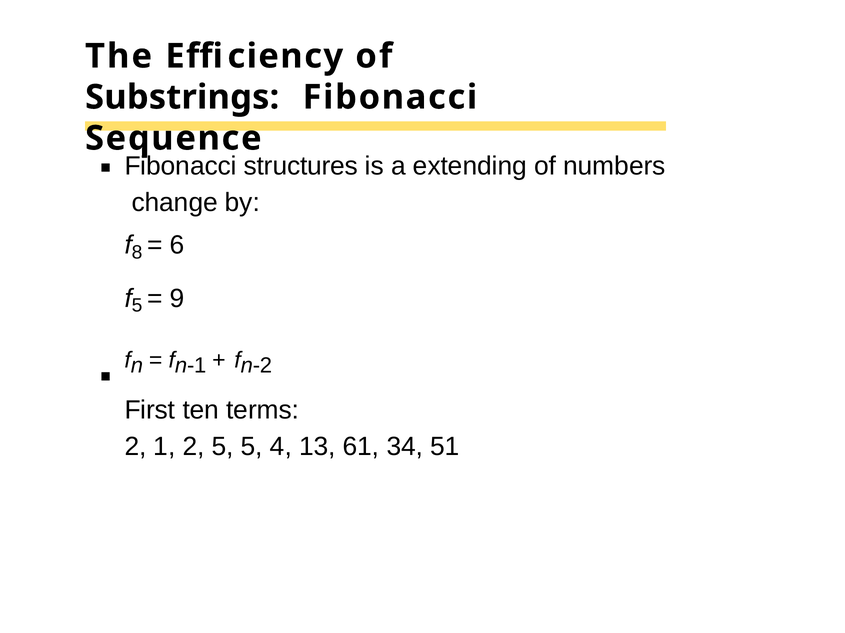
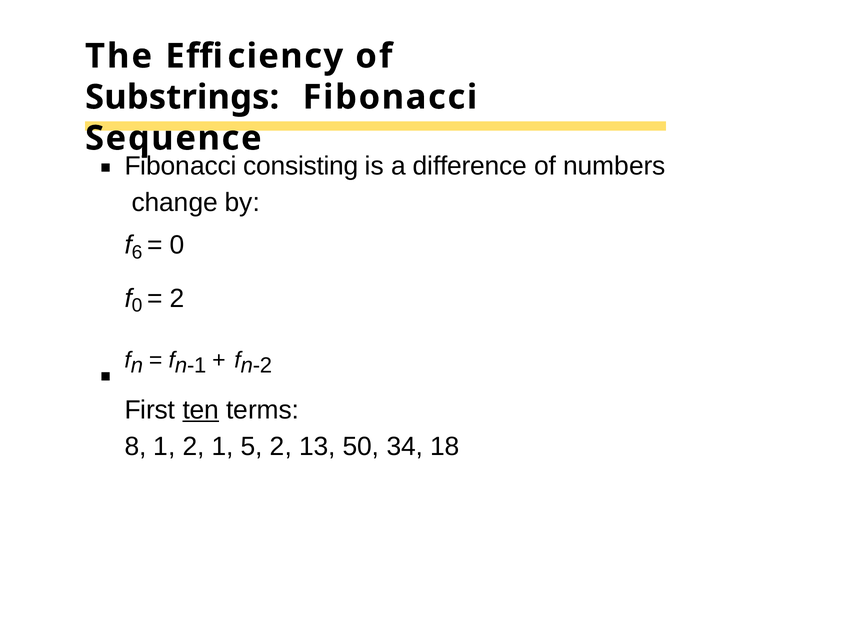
structures: structures -> consisting
extending: extending -> difference
8: 8 -> 6
6 at (177, 246): 6 -> 0
5 at (137, 306): 5 -> 0
9 at (177, 299): 9 -> 2
ten underline: none -> present
2 at (135, 447): 2 -> 8
2 5: 5 -> 1
5 4: 4 -> 2
61: 61 -> 50
51: 51 -> 18
